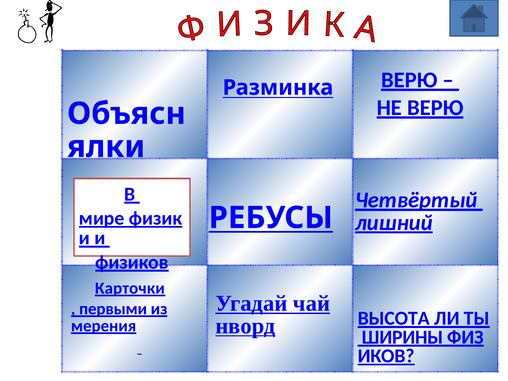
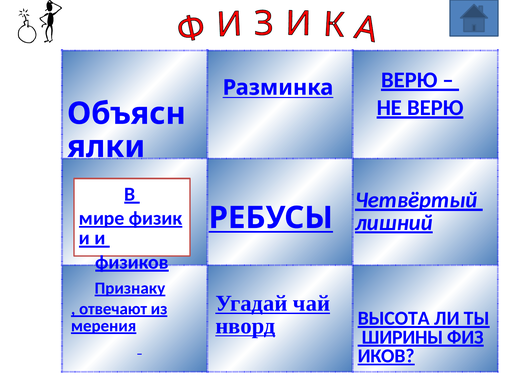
Карточки: Карточки -> Признаку
первыми: первыми -> отвечают
